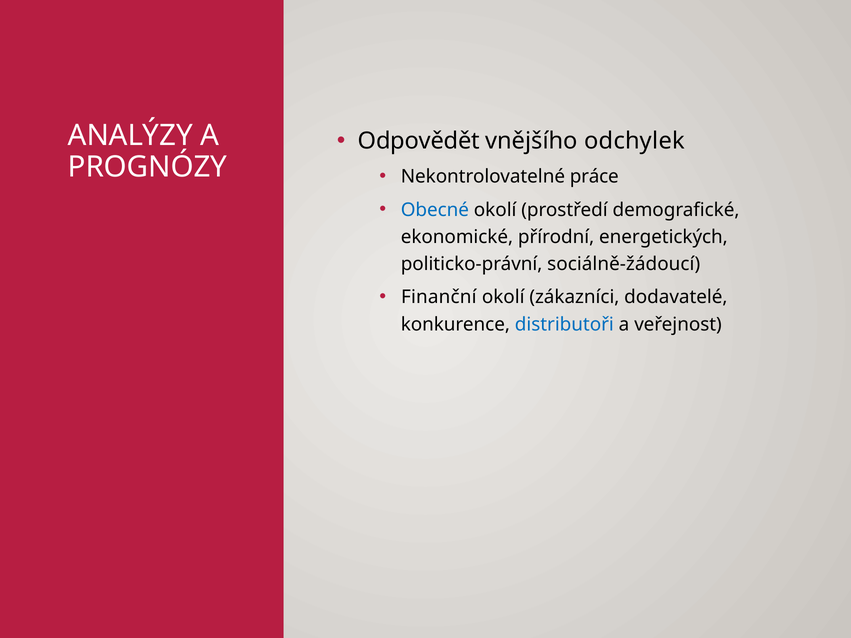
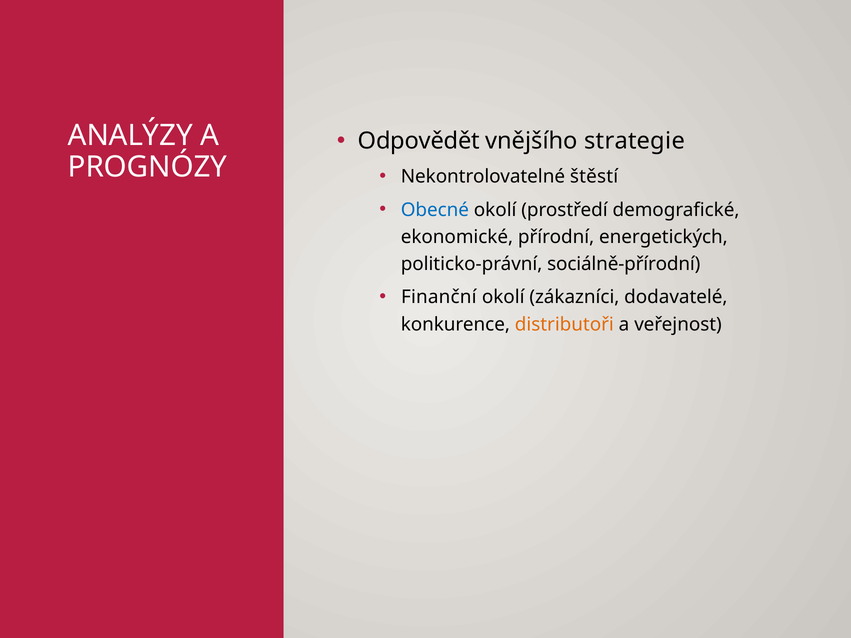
odchylek: odchylek -> strategie
práce: práce -> štěstí
sociálně-žádoucí: sociálně-žádoucí -> sociálně-přírodní
distributoři colour: blue -> orange
